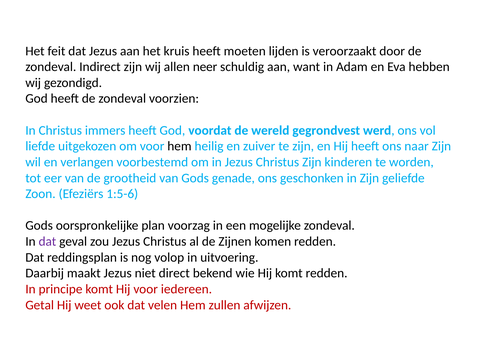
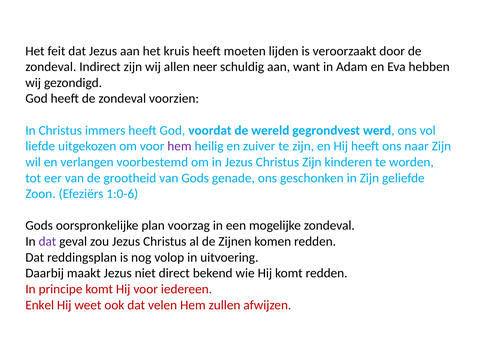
hem at (179, 147) colour: black -> purple
1:5-6: 1:5-6 -> 1:0-6
Getal: Getal -> Enkel
